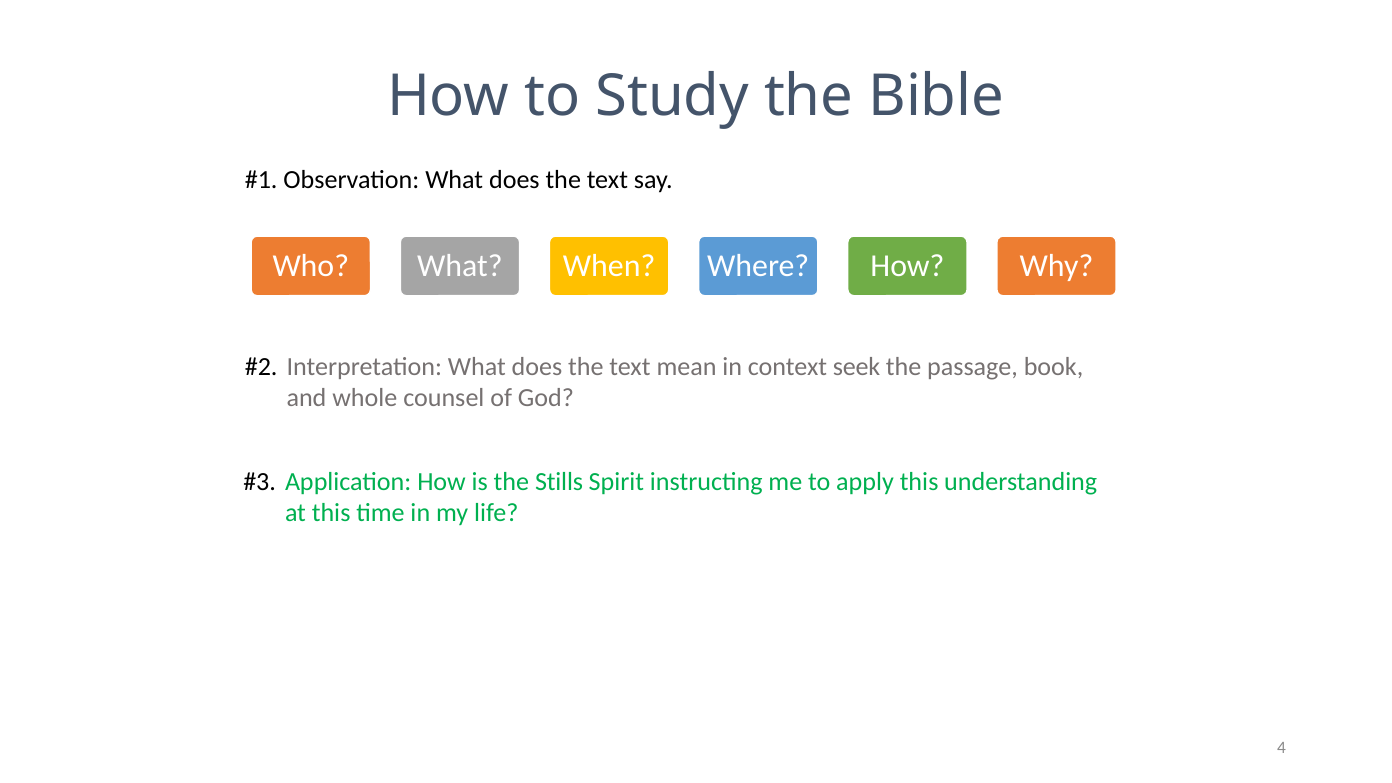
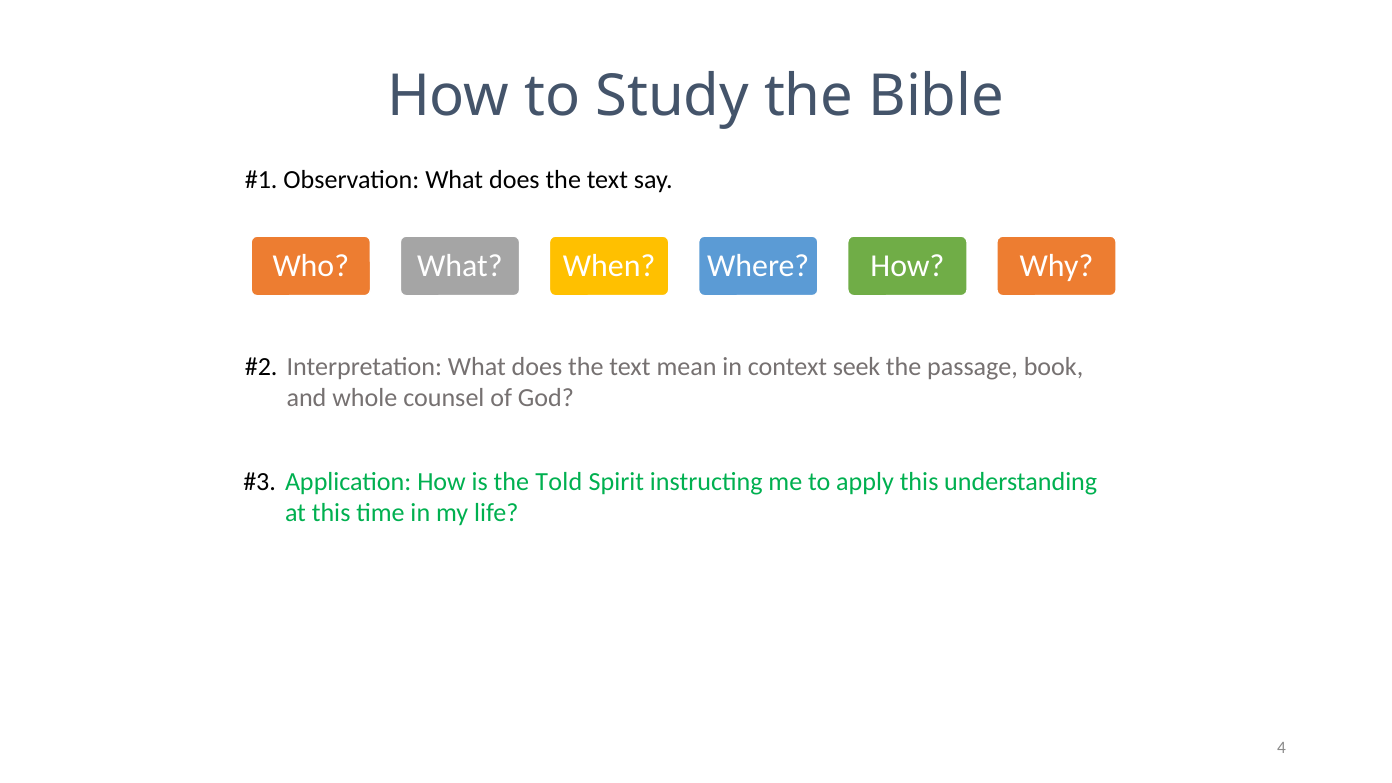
Stills: Stills -> Told
